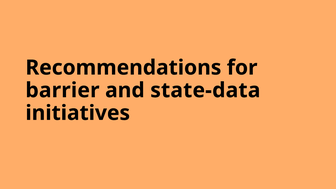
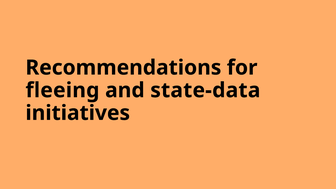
barrier: barrier -> fleeing
